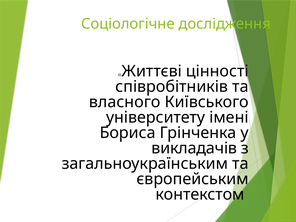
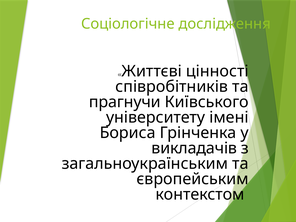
власного: власного -> прагнучи
